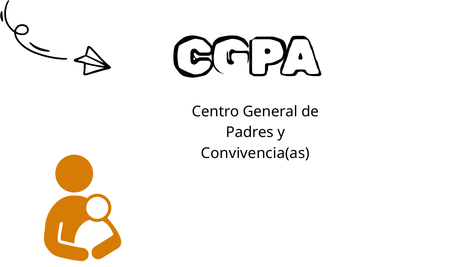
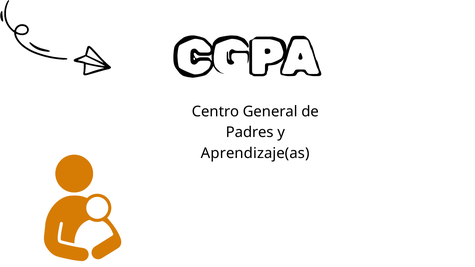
Convivencia(as: Convivencia(as -> Aprendizaje(as
